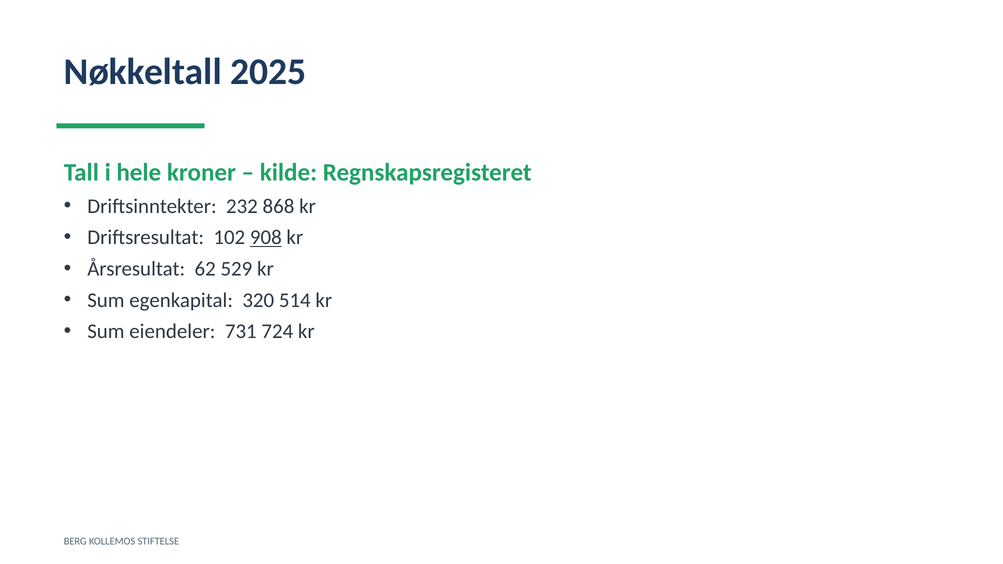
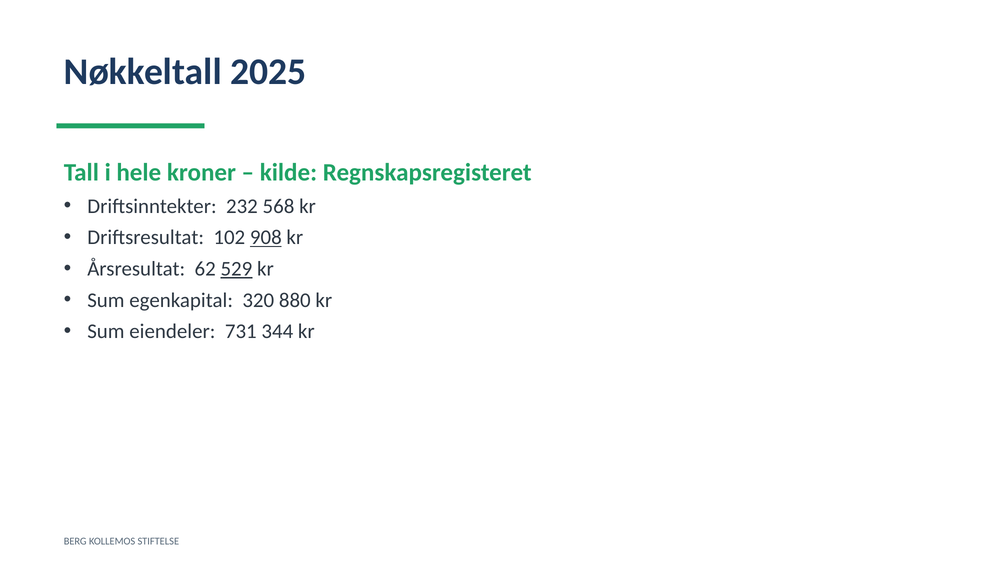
868: 868 -> 568
529 underline: none -> present
514: 514 -> 880
724: 724 -> 344
